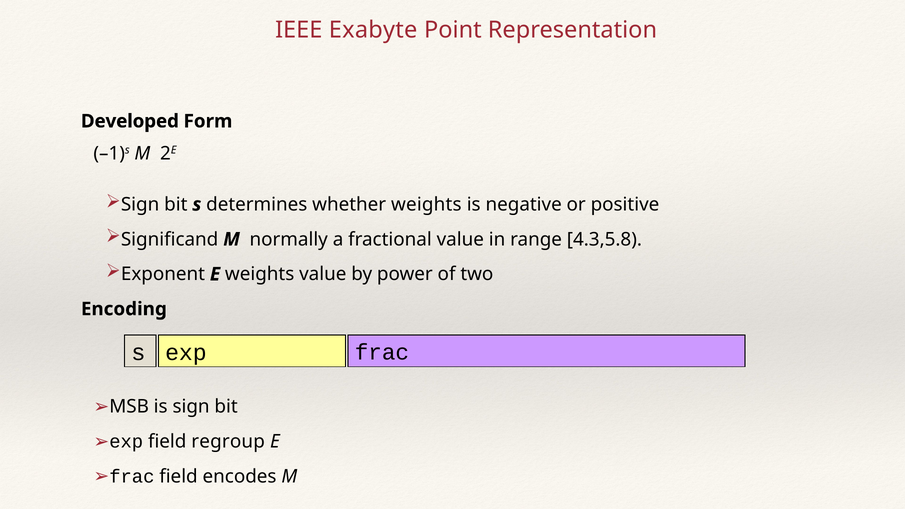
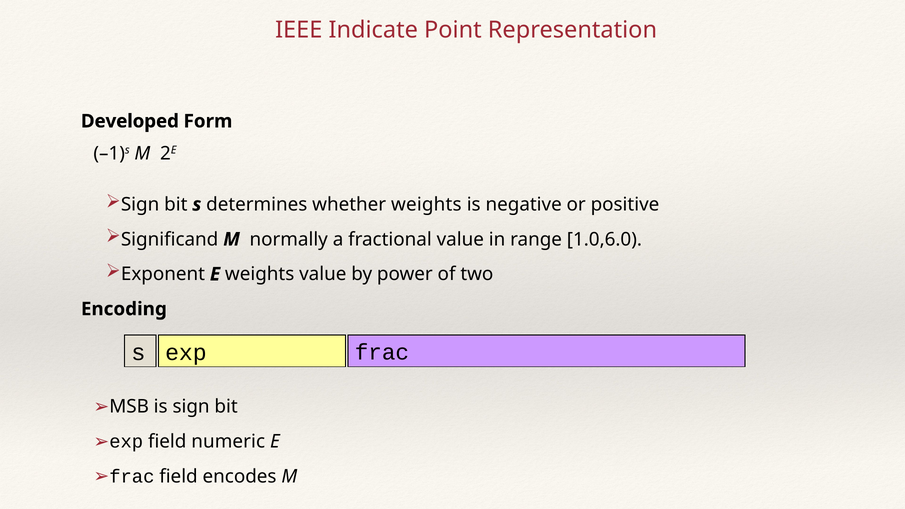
Exabyte: Exabyte -> Indicate
4.3,5.8: 4.3,5.8 -> 1.0,6.0
regroup: regroup -> numeric
